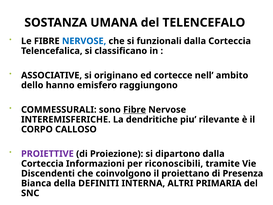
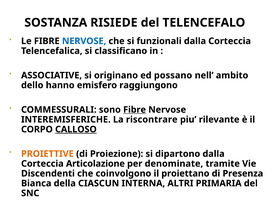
UMANA: UMANA -> RISIEDE
cortecce: cortecce -> possano
dendritiche: dendritiche -> riscontrare
CALLOSO underline: none -> present
PROIETTIVE colour: purple -> orange
Informazioni: Informazioni -> Articolazione
riconoscibili: riconoscibili -> denominate
DEFINITI: DEFINITI -> CIASCUN
